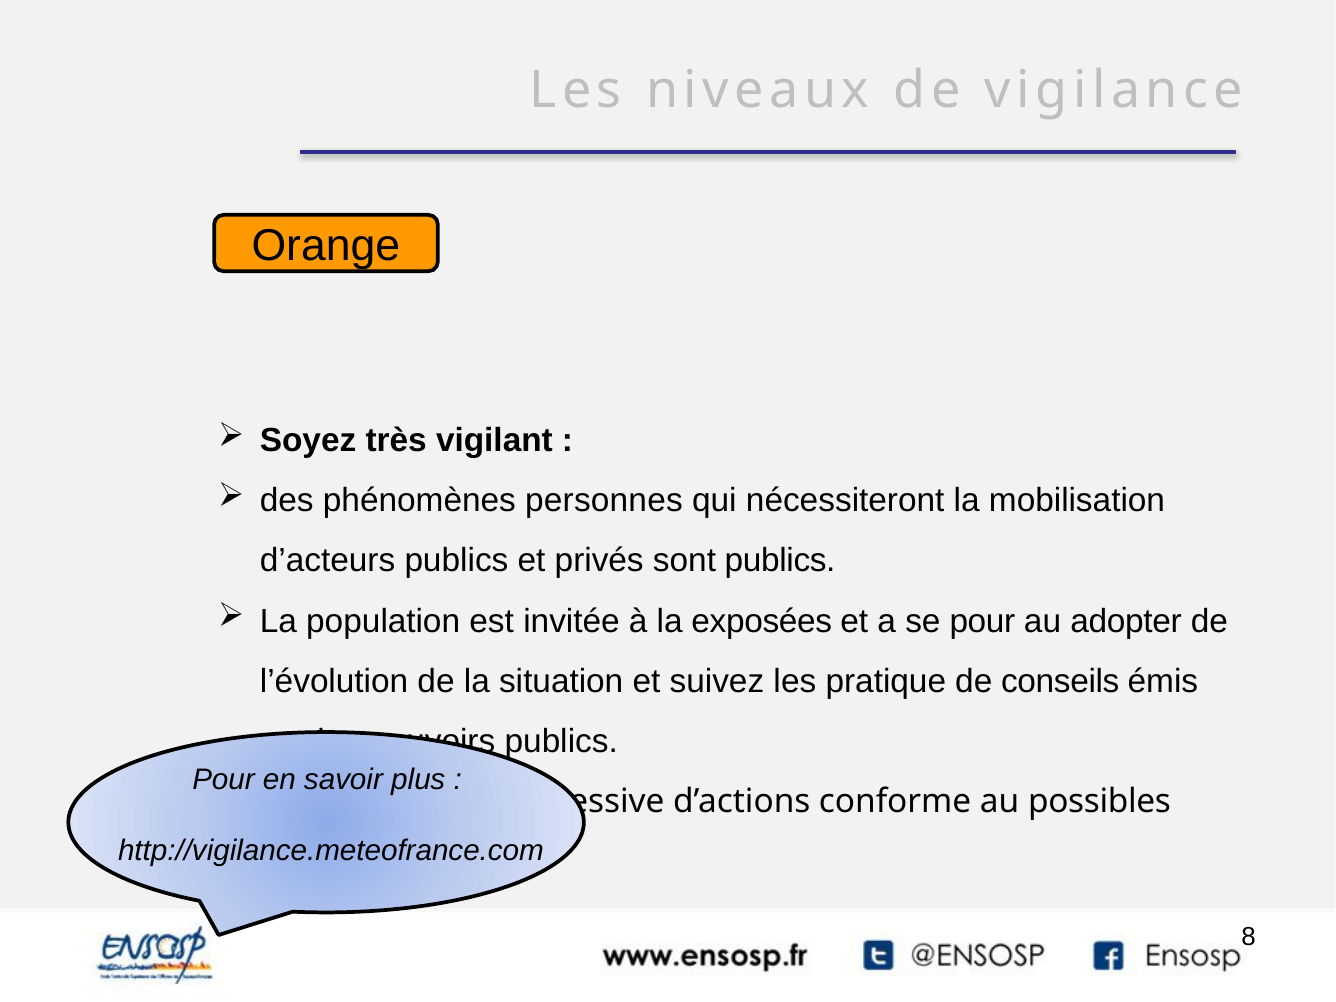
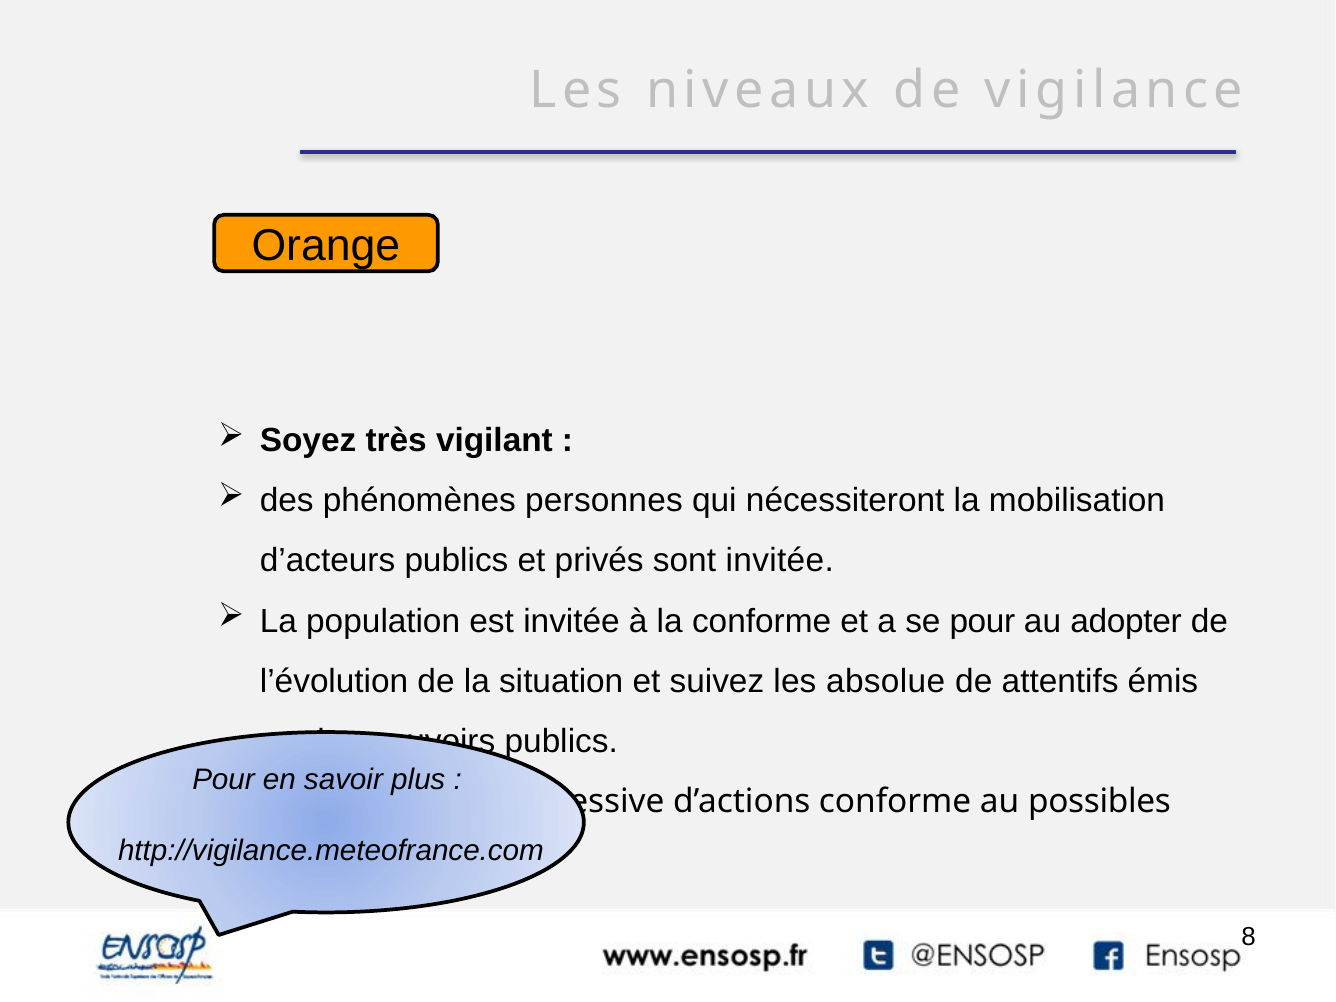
sont publics: publics -> invitée
la exposées: exposées -> conforme
pratique: pratique -> absolue
conseils: conseils -> attentifs
